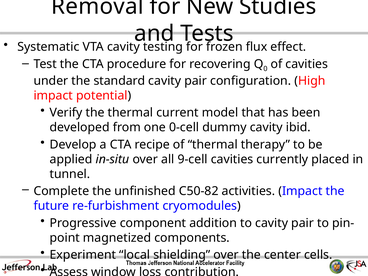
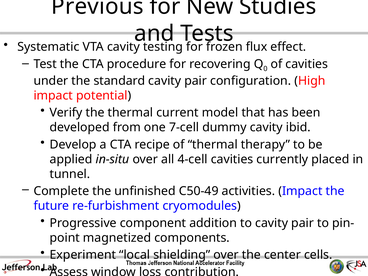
Removal: Removal -> Previous
0-cell: 0-cell -> 7-cell
9-cell: 9-cell -> 4-cell
C50-82: C50-82 -> C50-49
